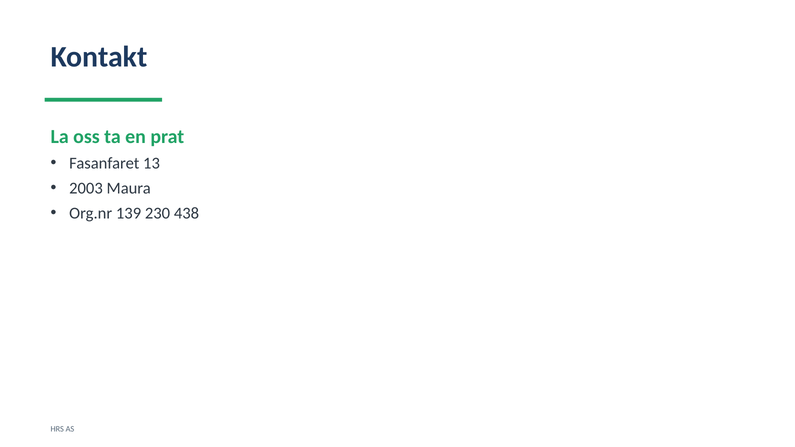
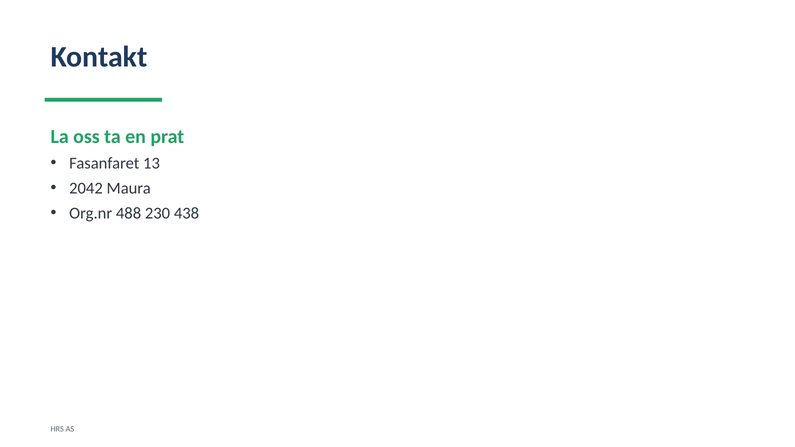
2003: 2003 -> 2042
139: 139 -> 488
